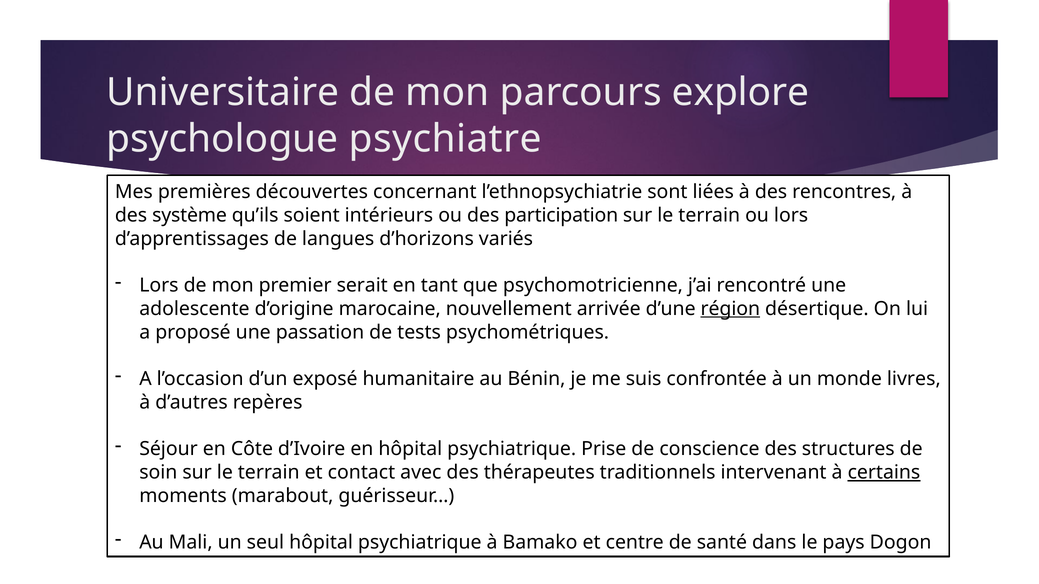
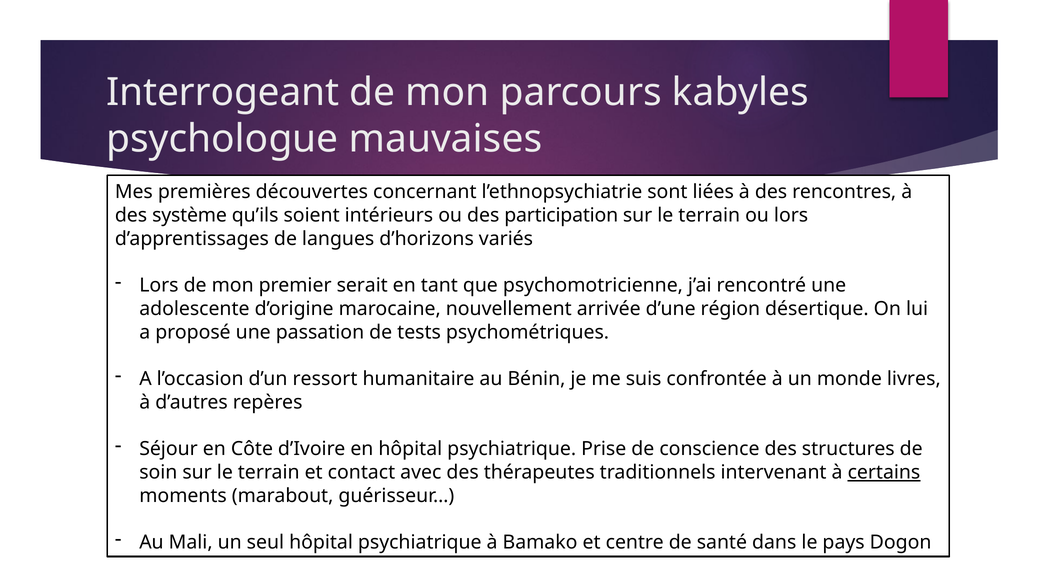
Universitaire: Universitaire -> Interrogeant
explore: explore -> kabyles
psychiatre: psychiatre -> mauvaises
région underline: present -> none
exposé: exposé -> ressort
